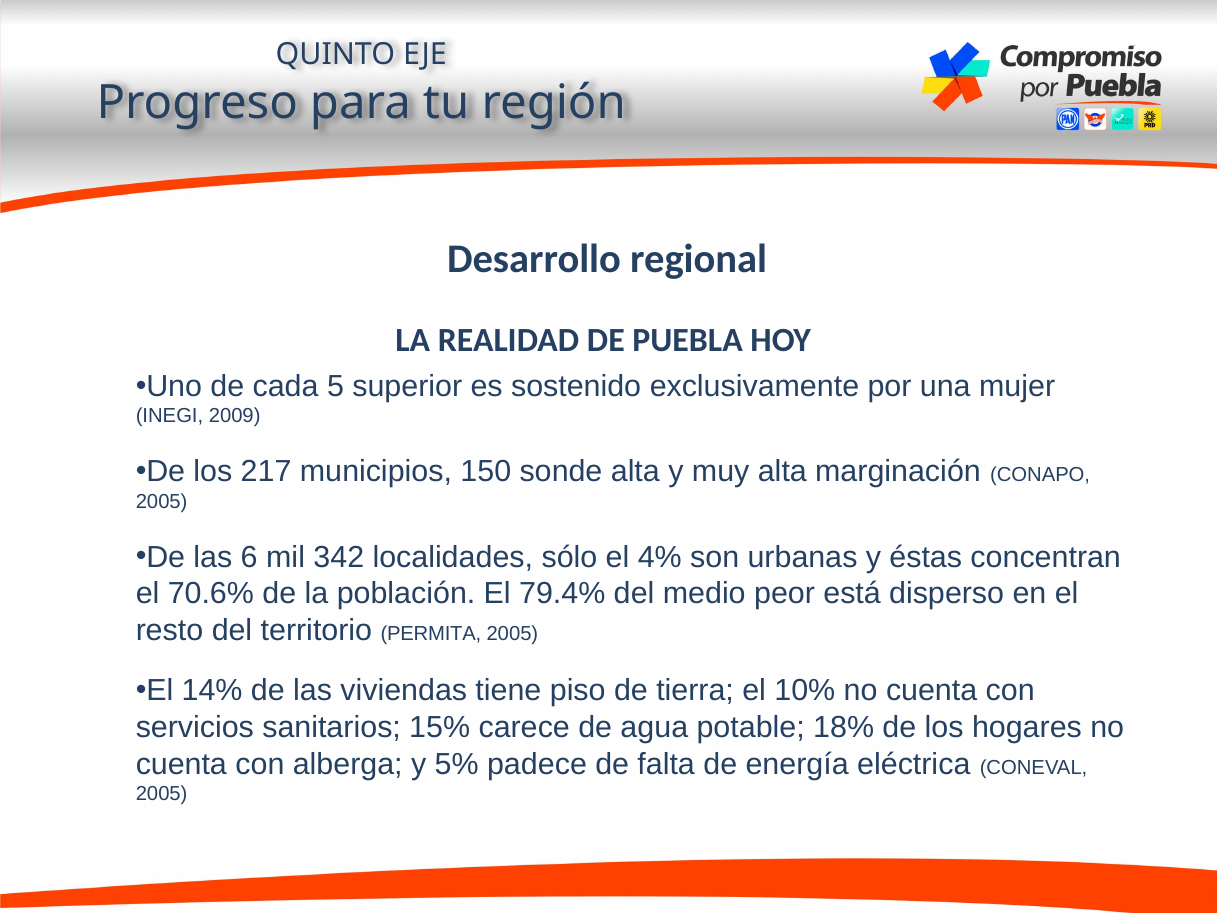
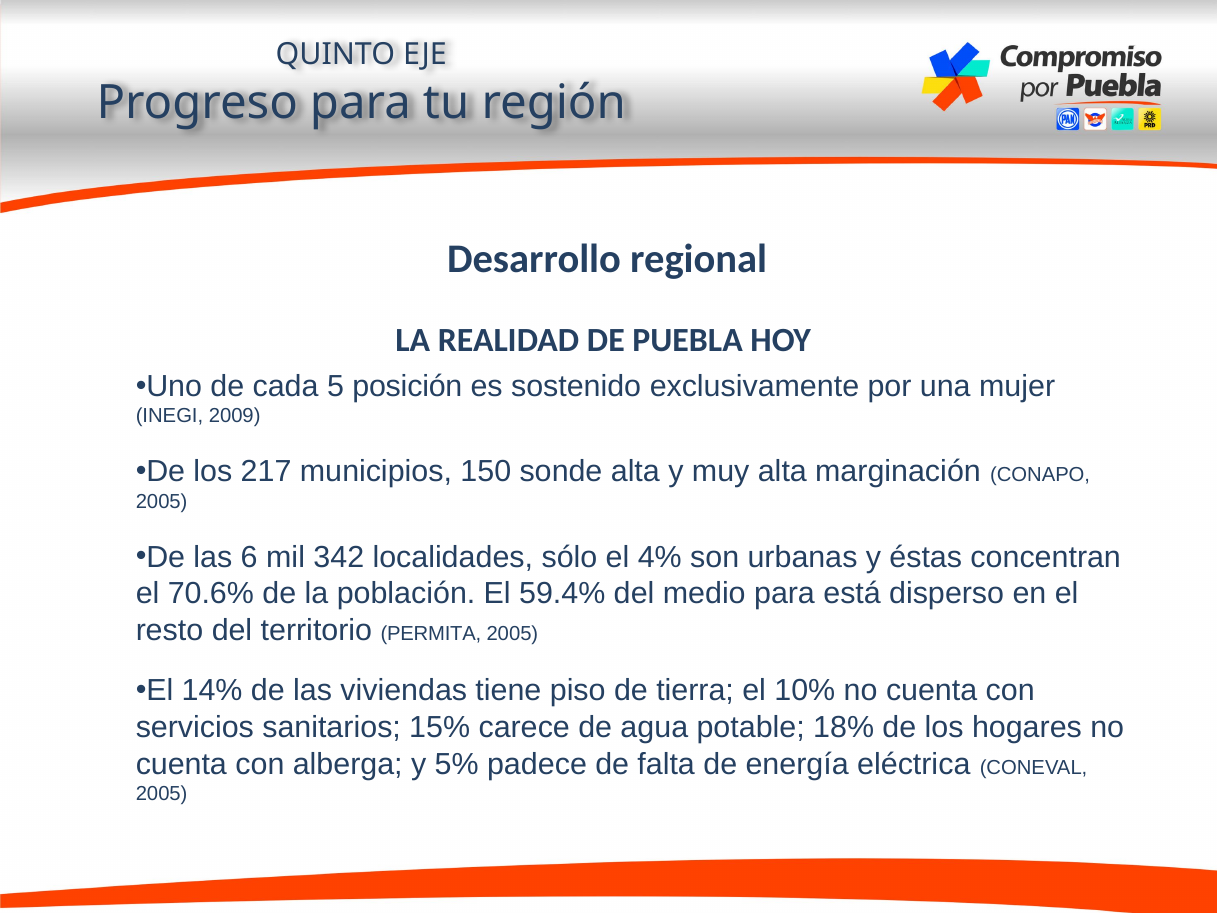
superior: superior -> posición
79.4%: 79.4% -> 59.4%
medio peor: peor -> para
